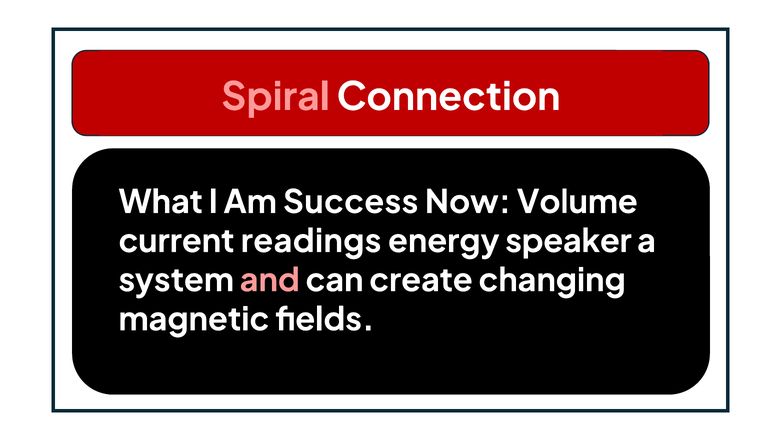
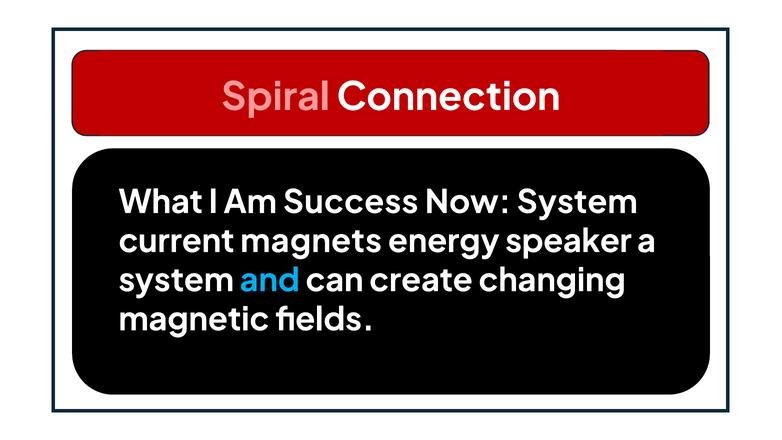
Now Volume: Volume -> System
readings: readings -> magnets
and colour: pink -> light blue
